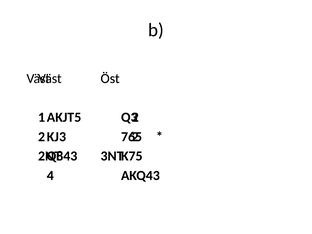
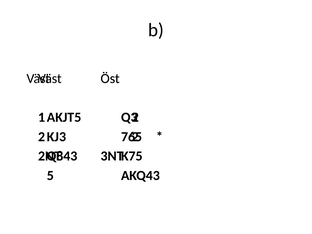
4: 4 -> 5
